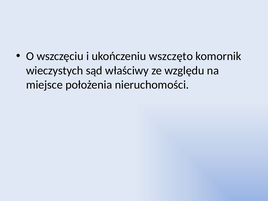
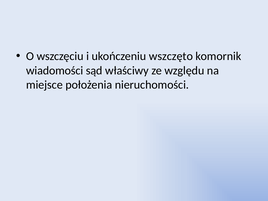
wieczystych: wieczystych -> wiadomości
